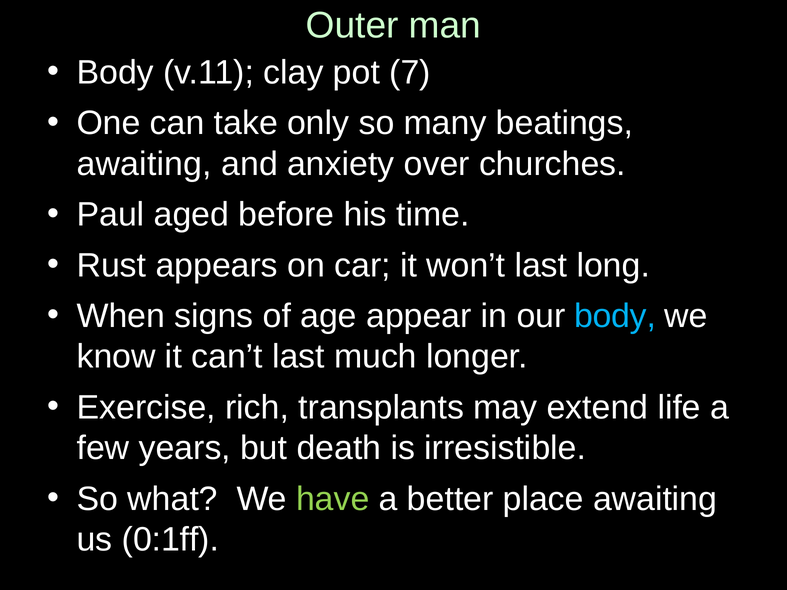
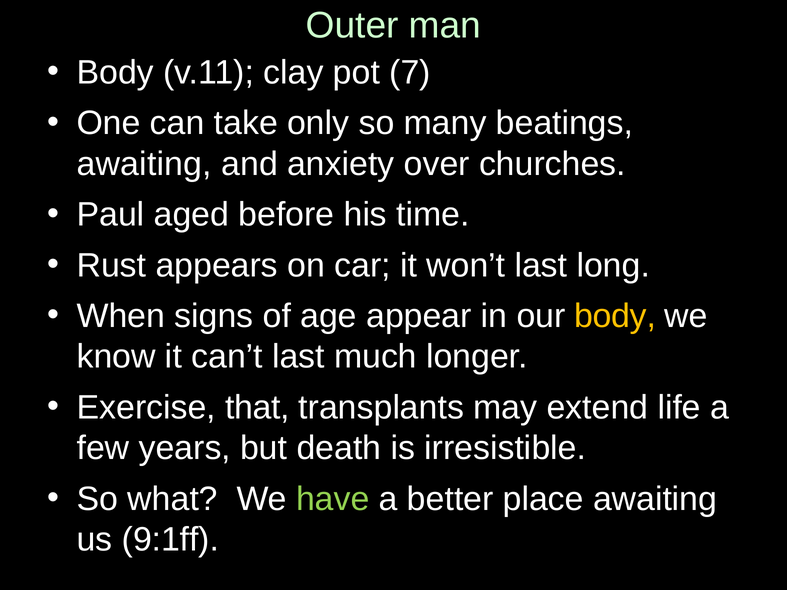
body at (615, 316) colour: light blue -> yellow
rich: rich -> that
0:1ff: 0:1ff -> 9:1ff
